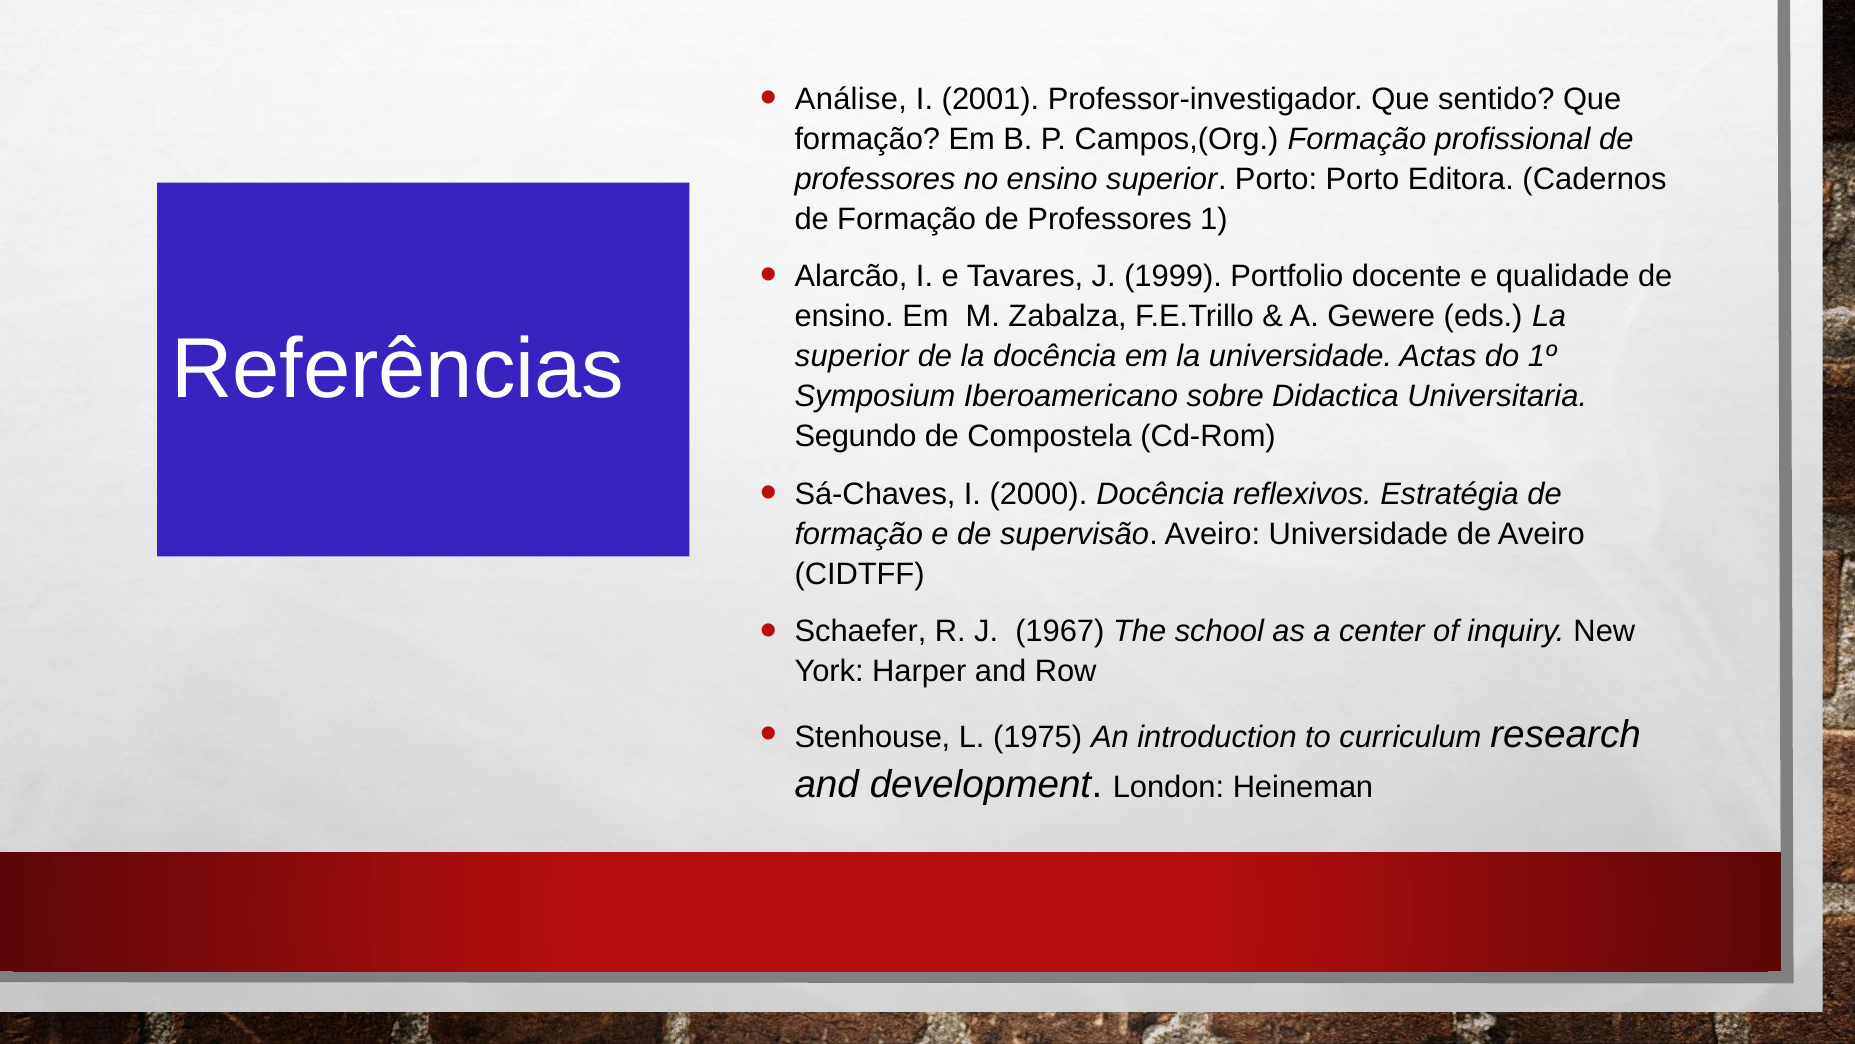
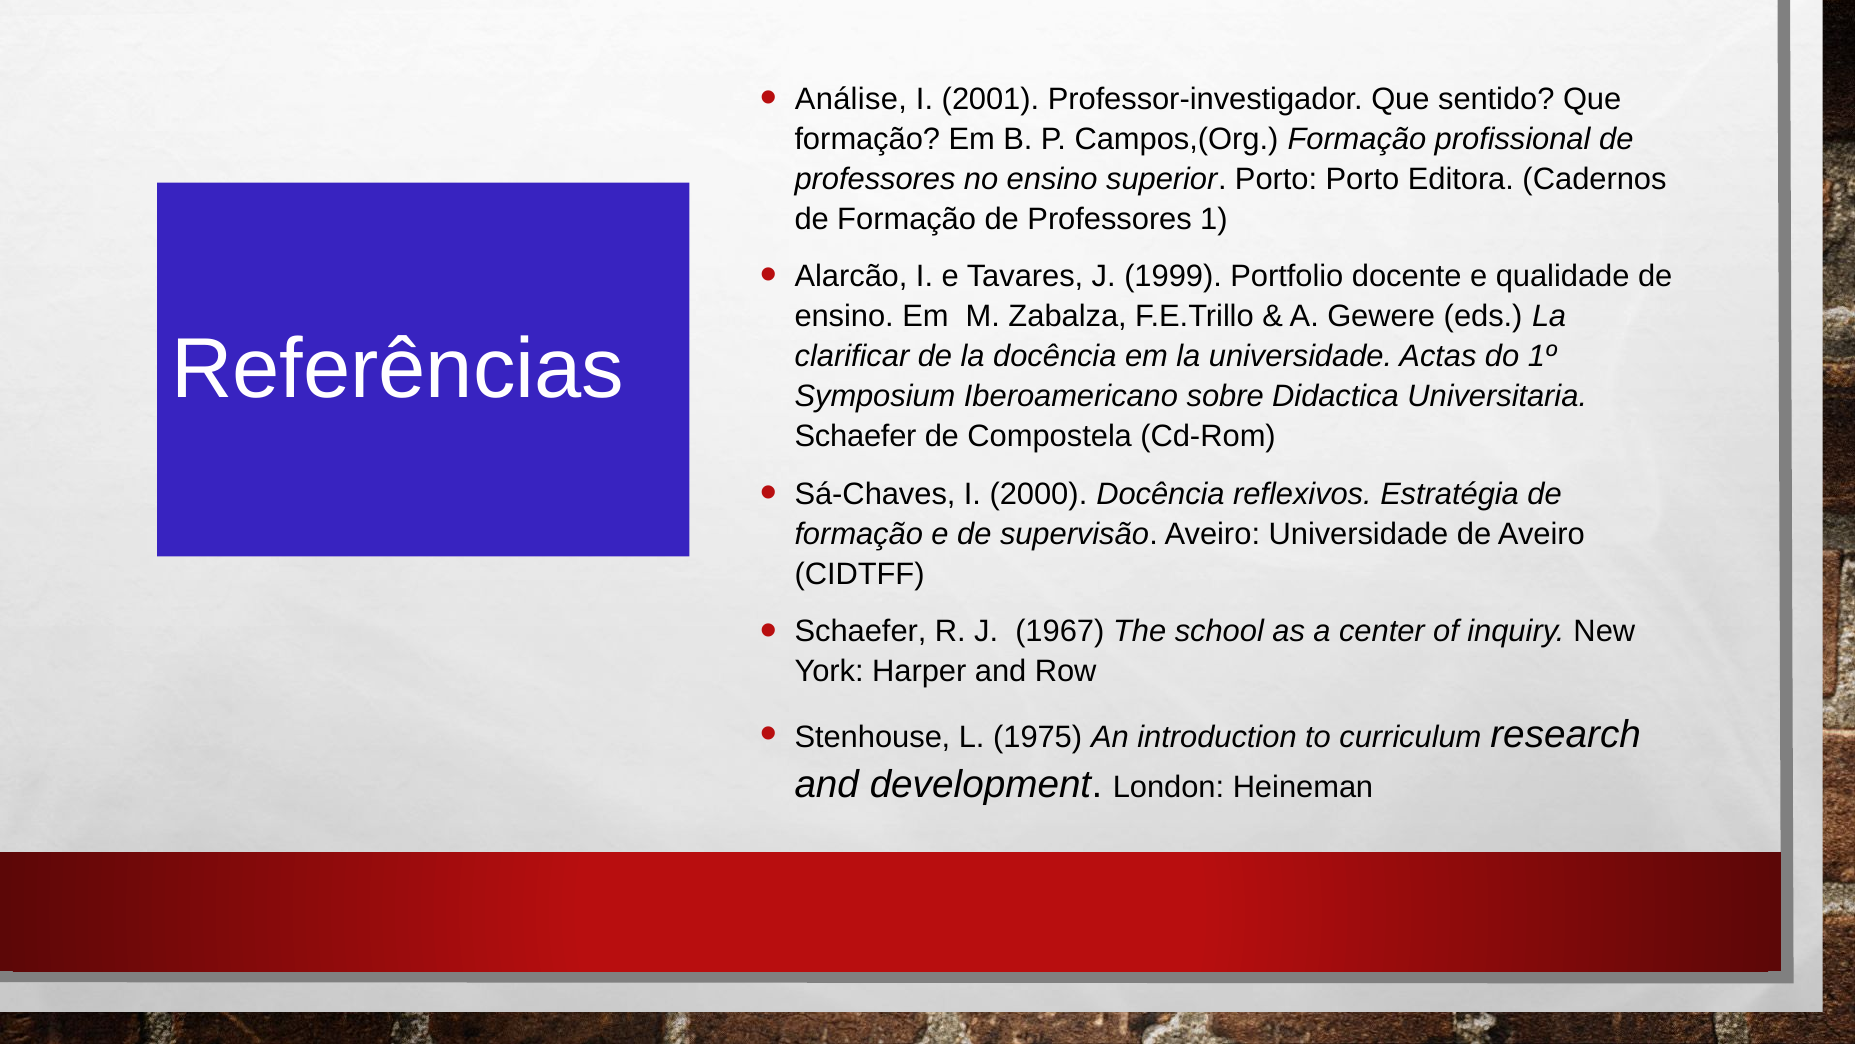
superior at (852, 356): superior -> clarificar
Segundo at (856, 436): Segundo -> Schaefer
